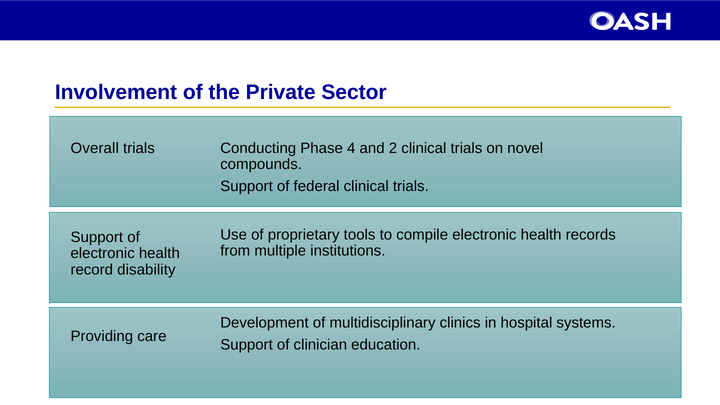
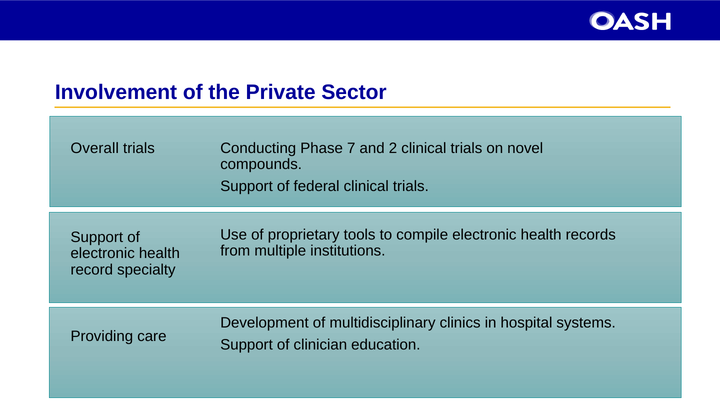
4: 4 -> 7
disability: disability -> specialty
